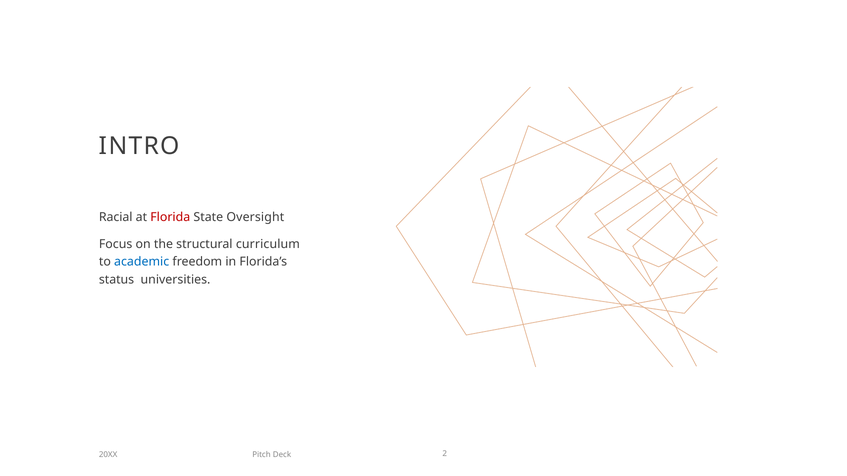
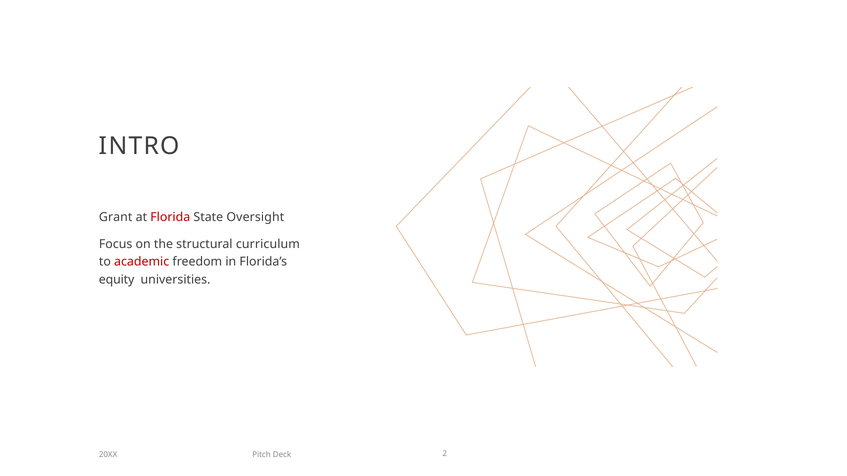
Racial: Racial -> Grant
academic colour: blue -> red
status: status -> equity
